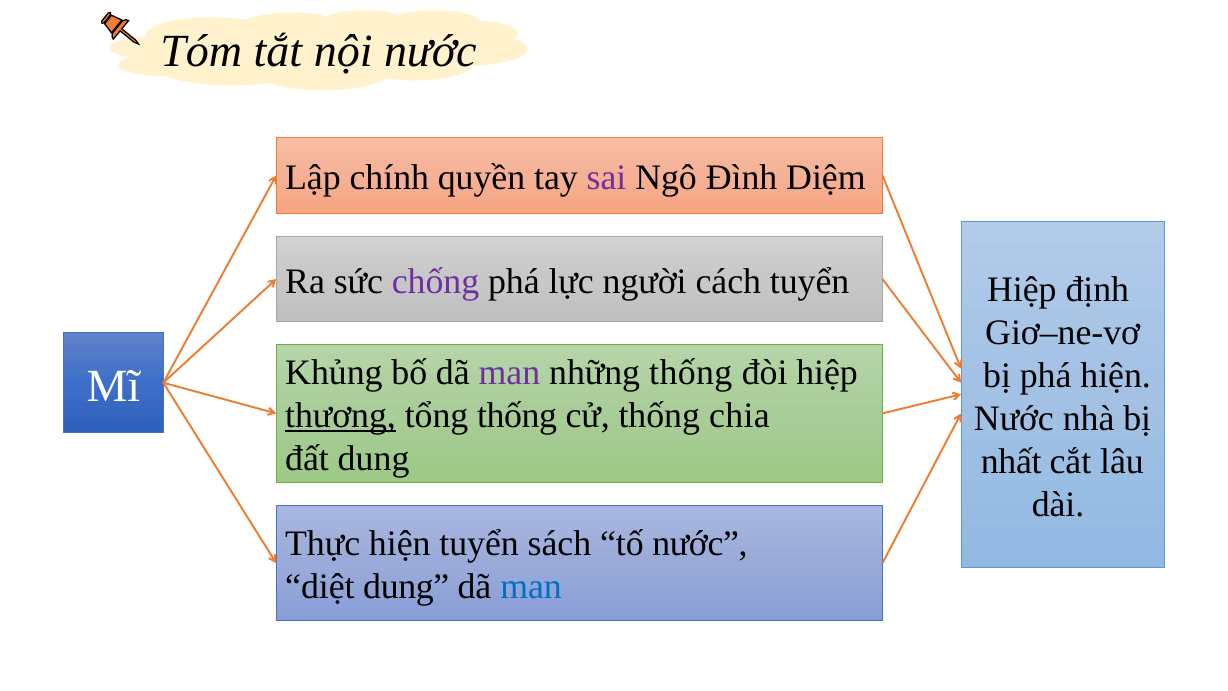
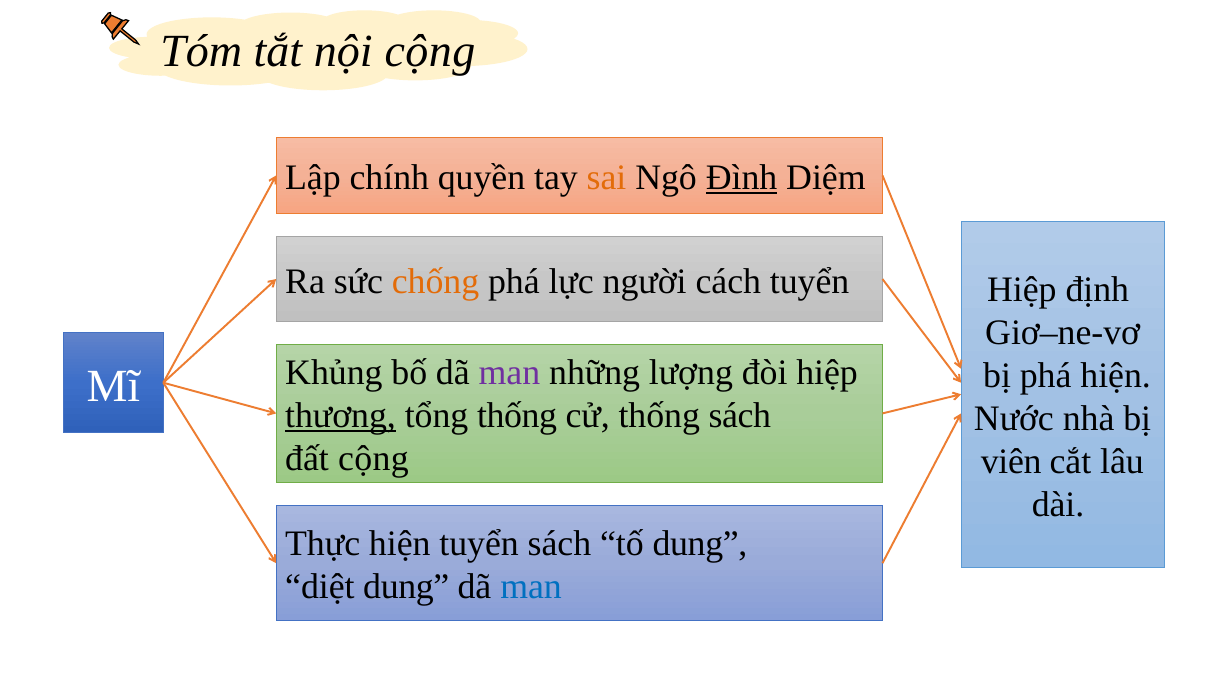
nội nước: nước -> cộng
sai colour: purple -> orange
Đình underline: none -> present
chống colour: purple -> orange
những thống: thống -> lượng
thống chia: chia -> sách
đất dung: dung -> cộng
nhất: nhất -> viên
tố nước: nước -> dung
